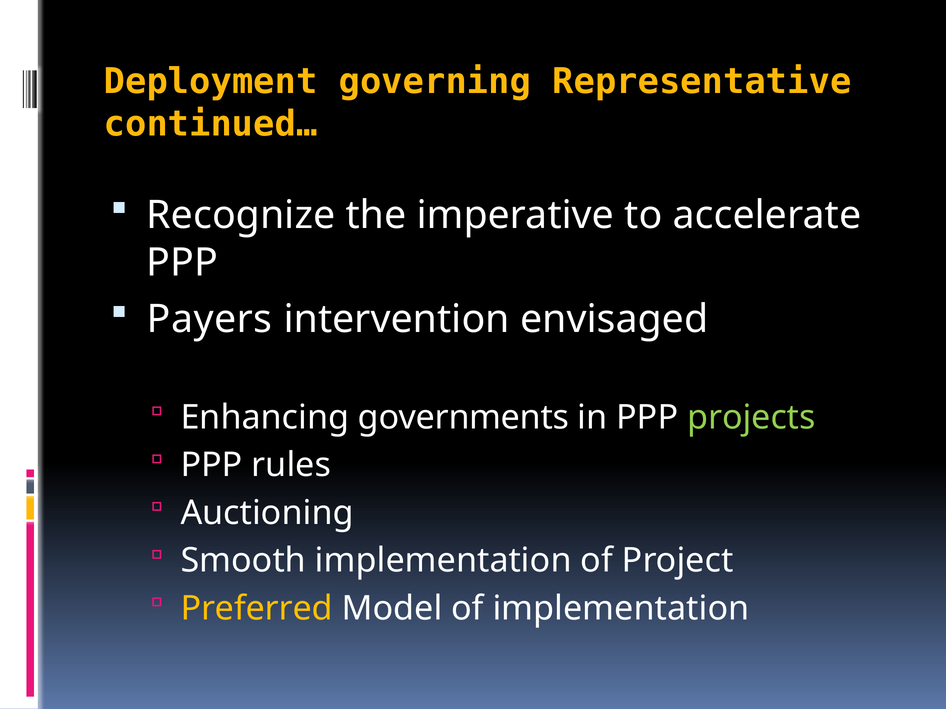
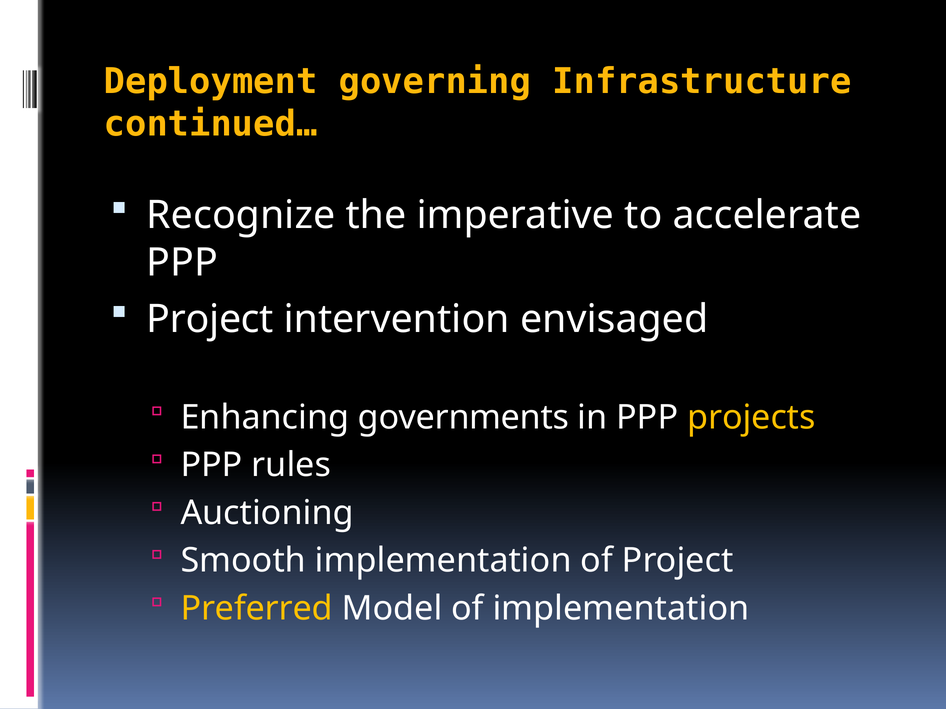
Representative: Representative -> Infrastructure
Payers at (210, 319): Payers -> Project
projects colour: light green -> yellow
